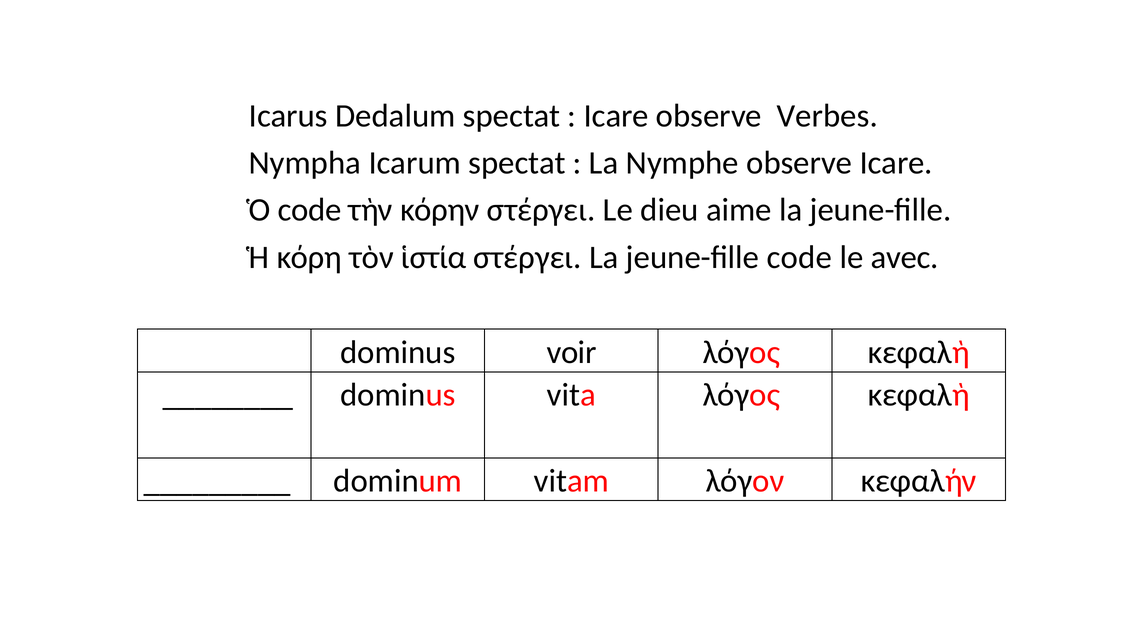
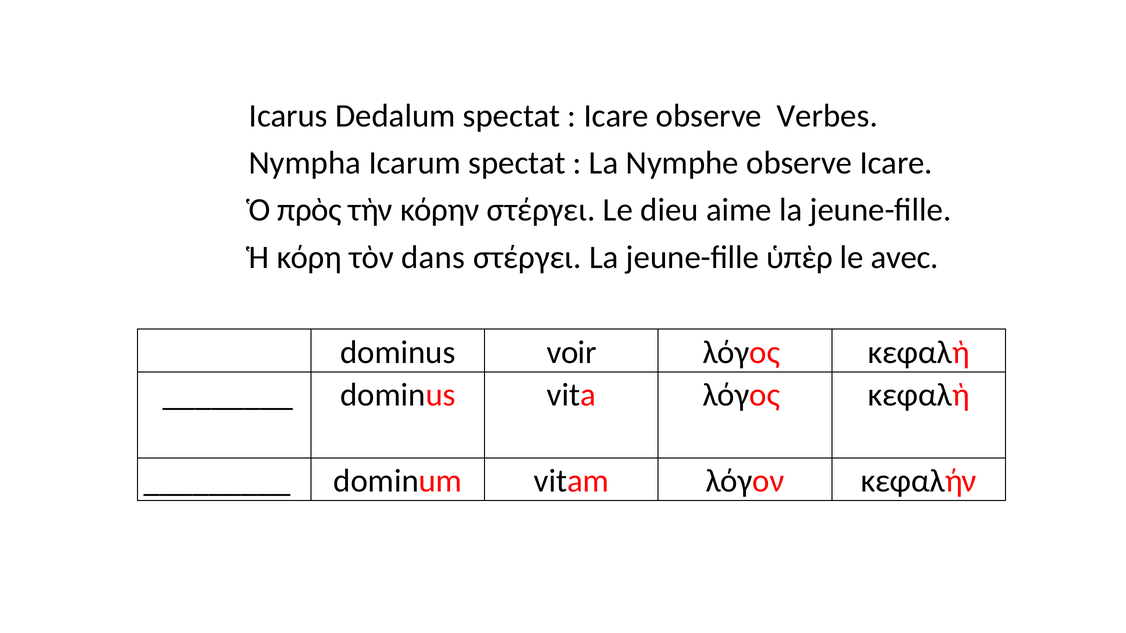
Ὁ code: code -> πρὸς
ἱστία: ἱστία -> dans
jeune-fille code: code -> ὑπὲρ
